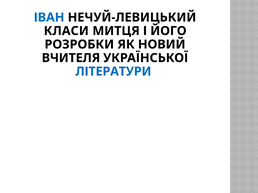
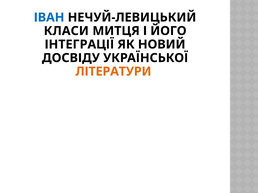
РОЗРОБКИ: РОЗРОБКИ -> ІНТЕГРАЦІЇ
ВЧИТЕЛЯ: ВЧИТЕЛЯ -> ДОСВІДУ
ЛІТЕРАТУРИ colour: blue -> orange
